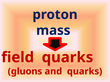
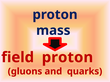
field quarks: quarks -> proton
